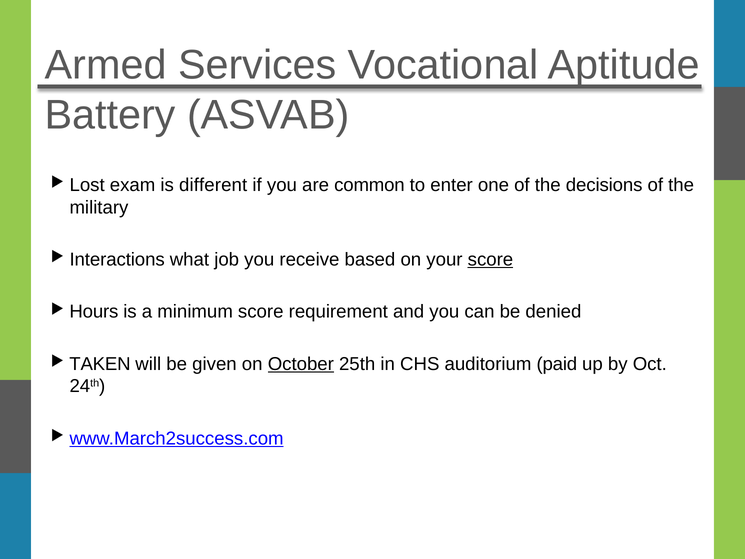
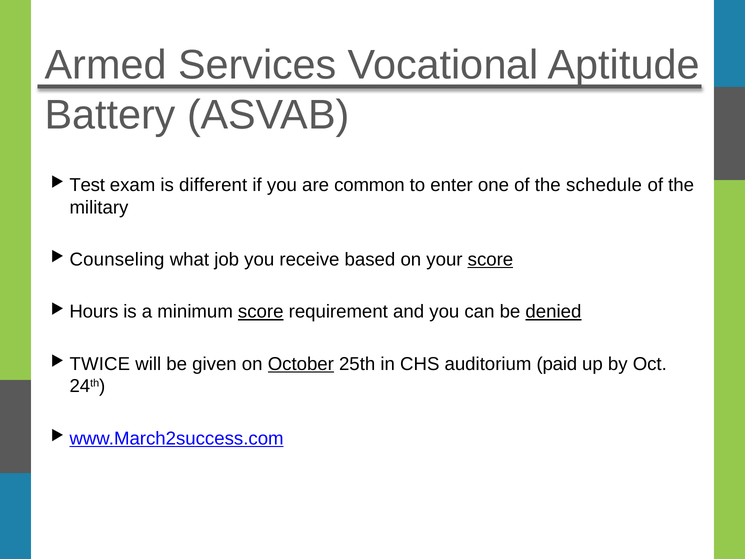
Lost: Lost -> Test
decisions: decisions -> schedule
Interactions: Interactions -> Counseling
score at (261, 312) underline: none -> present
denied underline: none -> present
TAKEN: TAKEN -> TWICE
